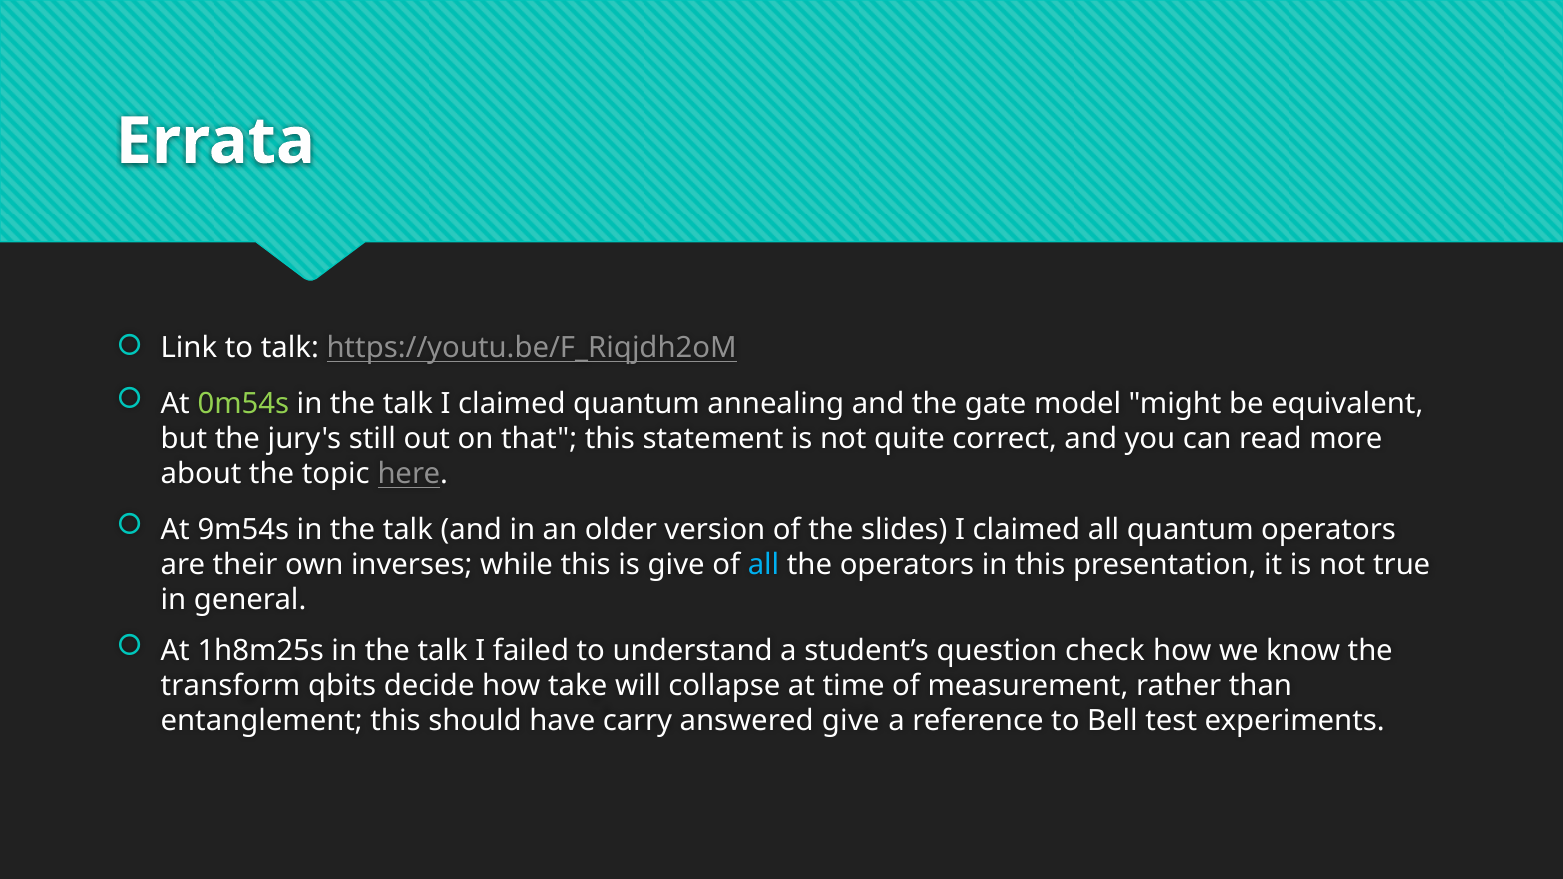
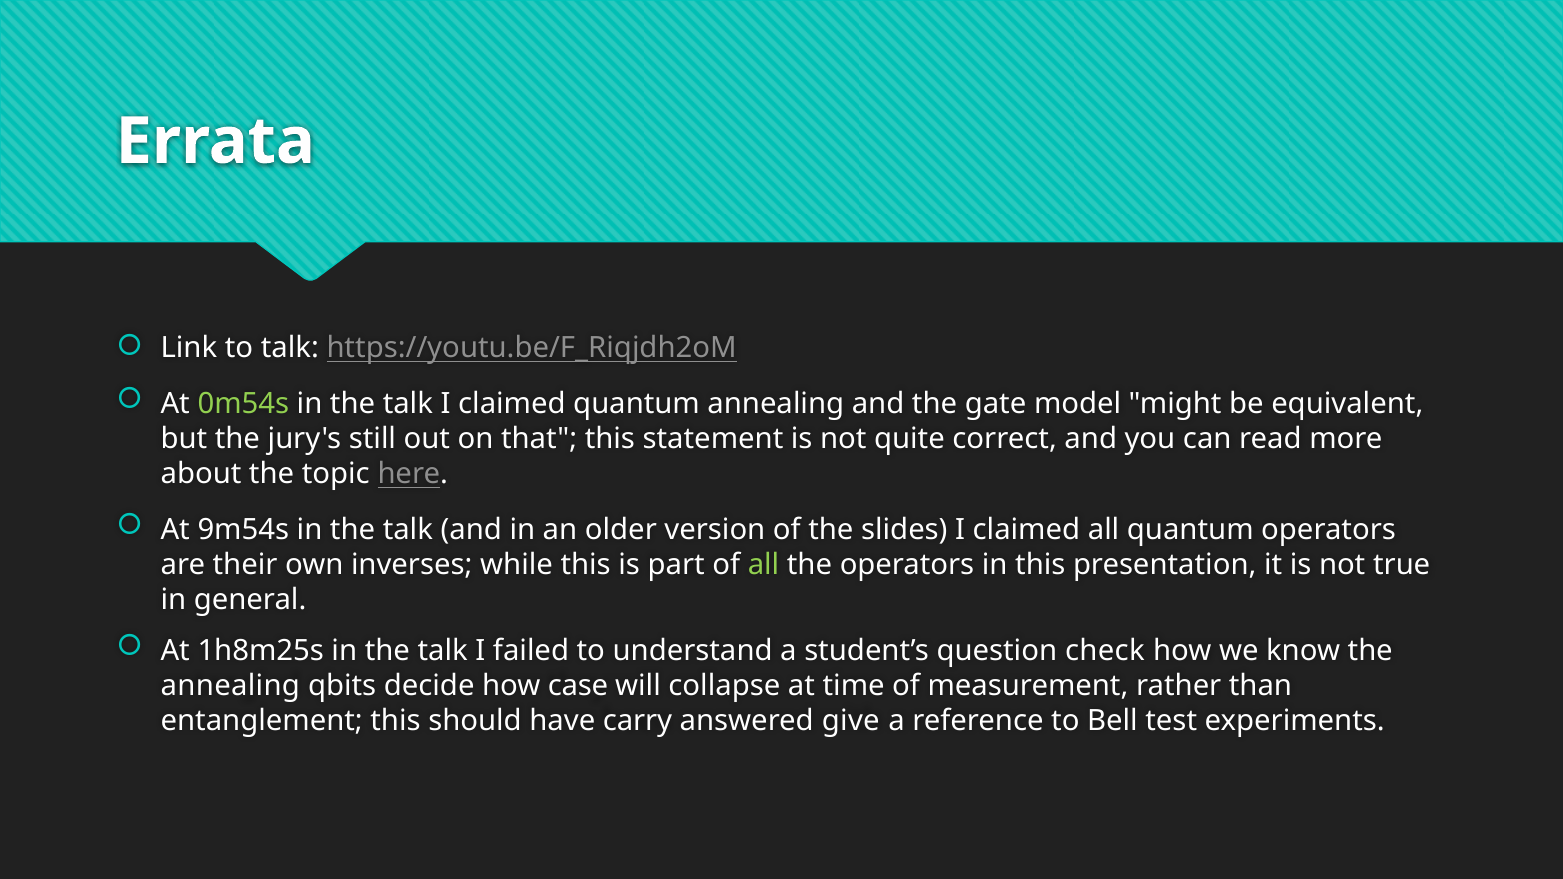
is give: give -> part
all at (764, 565) colour: light blue -> light green
transform at (230, 686): transform -> annealing
take: take -> case
